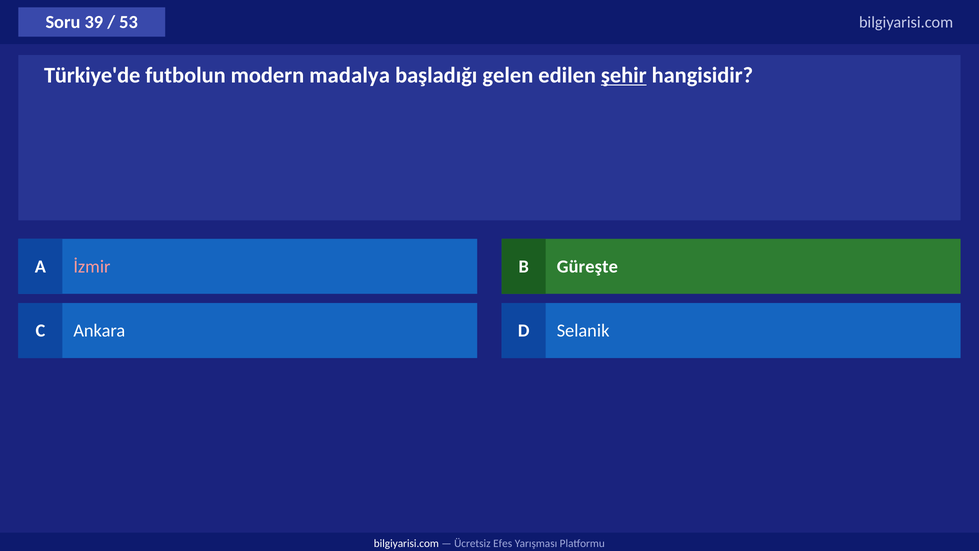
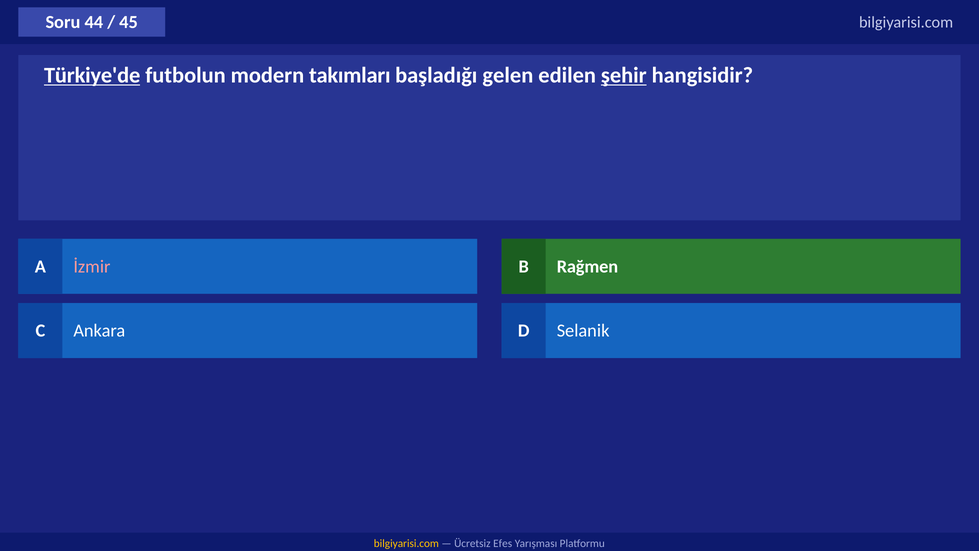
39: 39 -> 44
53: 53 -> 45
Türkiye'de underline: none -> present
madalya: madalya -> takımları
Güreşte: Güreşte -> Rağmen
bilgiyarisi.com at (406, 543) colour: white -> yellow
